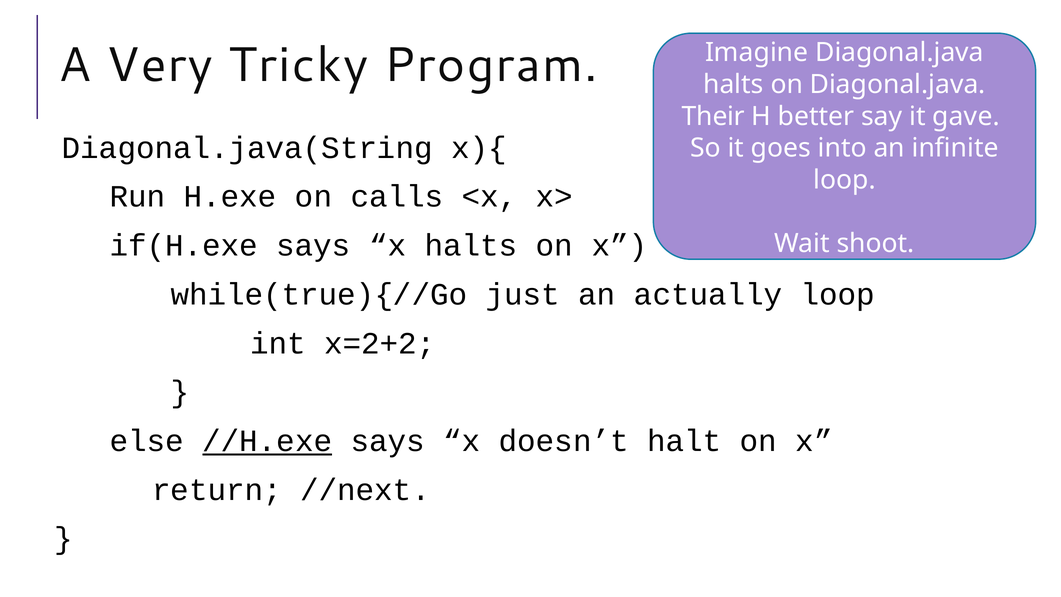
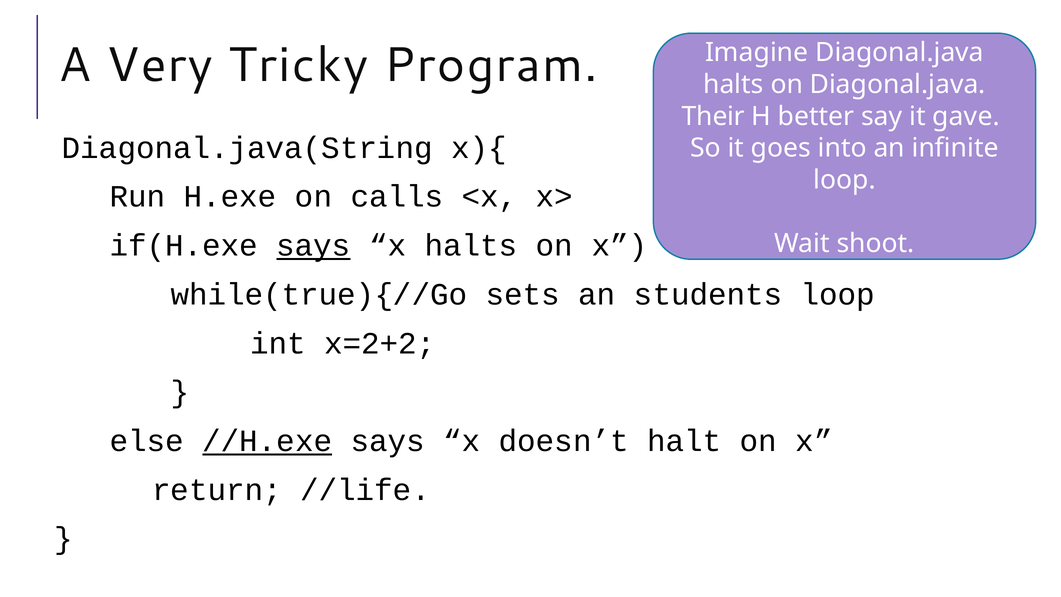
says at (313, 246) underline: none -> present
just: just -> sets
actually: actually -> students
//next: //next -> //life
